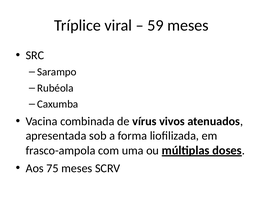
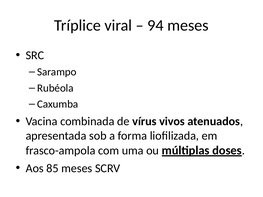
59: 59 -> 94
75: 75 -> 85
